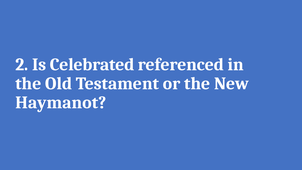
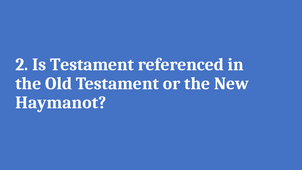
Is Celebrated: Celebrated -> Testament
